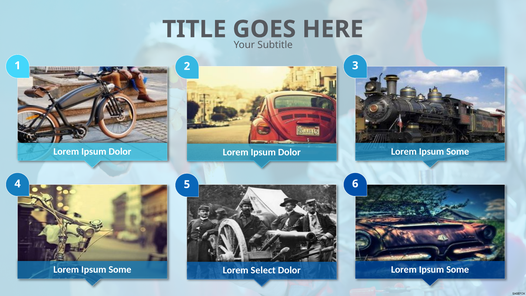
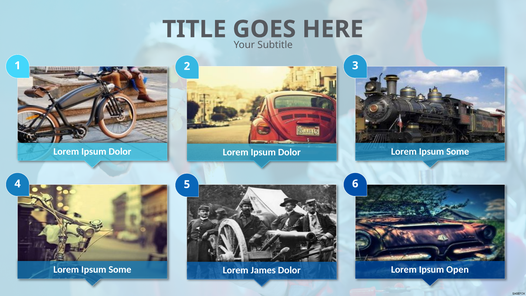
Some at (458, 269): Some -> Open
Select: Select -> James
